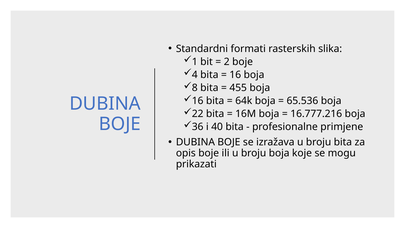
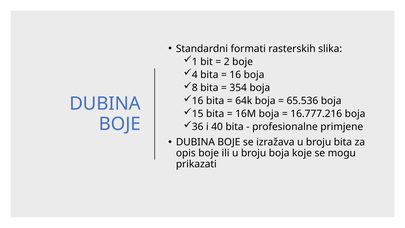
455: 455 -> 354
22: 22 -> 15
